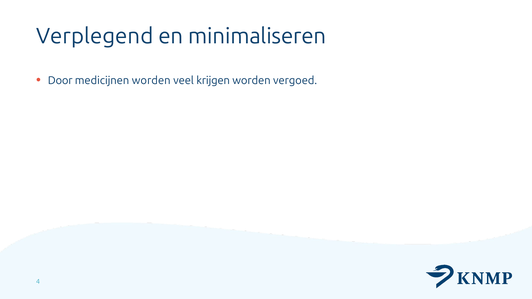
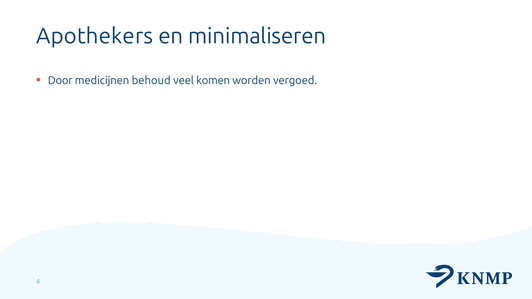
Verplegend: Verplegend -> Apothekers
medicijnen worden: worden -> behoud
krijgen: krijgen -> komen
